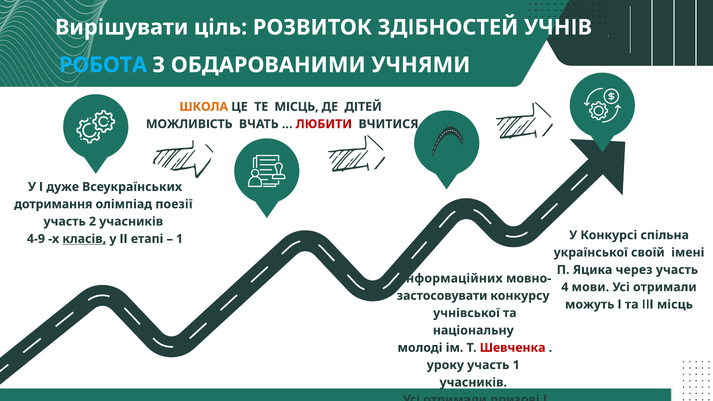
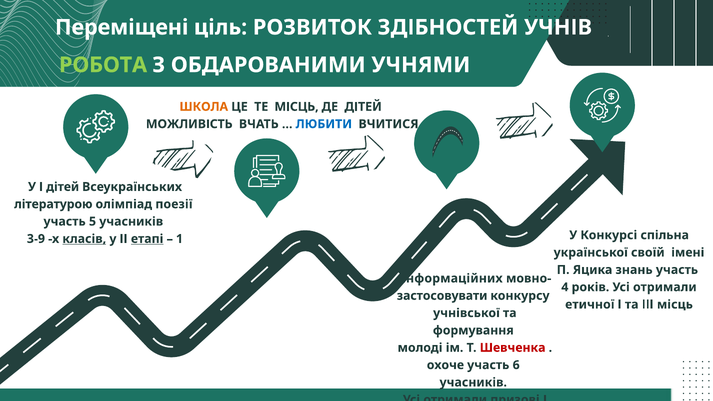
Вирішувати: Вирішувати -> Переміщені
РОБОТА colour: light blue -> light green
ЛЮБИТИ colour: red -> blue
І дуже: дуже -> дітей
дотримання: дотримання -> літературою
2: 2 -> 5
4-9: 4-9 -> 3-9
етапі underline: none -> present
через: через -> знань
мови: мови -> років
можуть: можуть -> етичної
національну: національну -> формування
уроку: уроку -> охоче
участь 1: 1 -> 6
